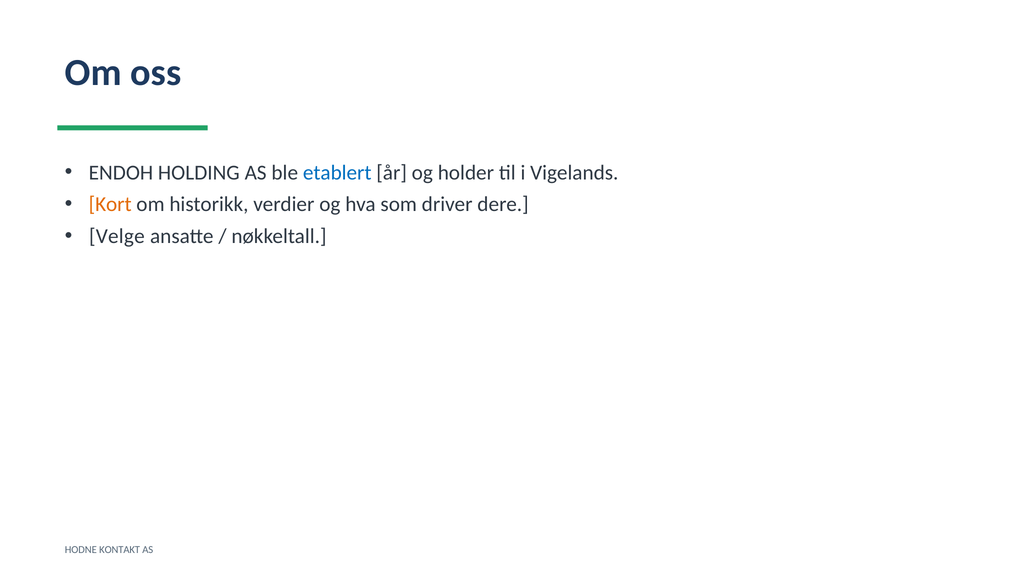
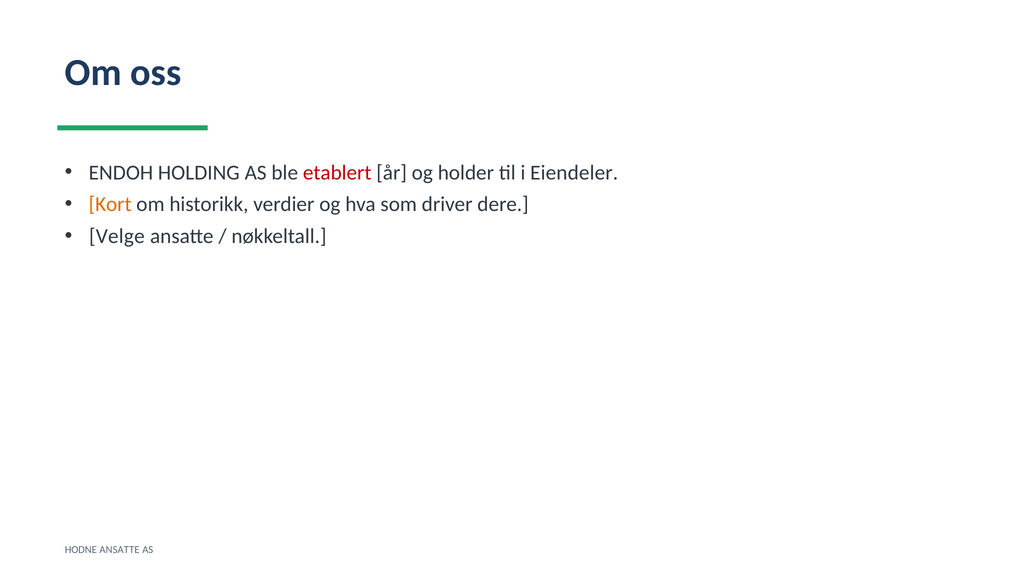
etablert colour: blue -> red
Vigelands: Vigelands -> Eiendeler
HODNE KONTAKT: KONTAKT -> ANSATTE
